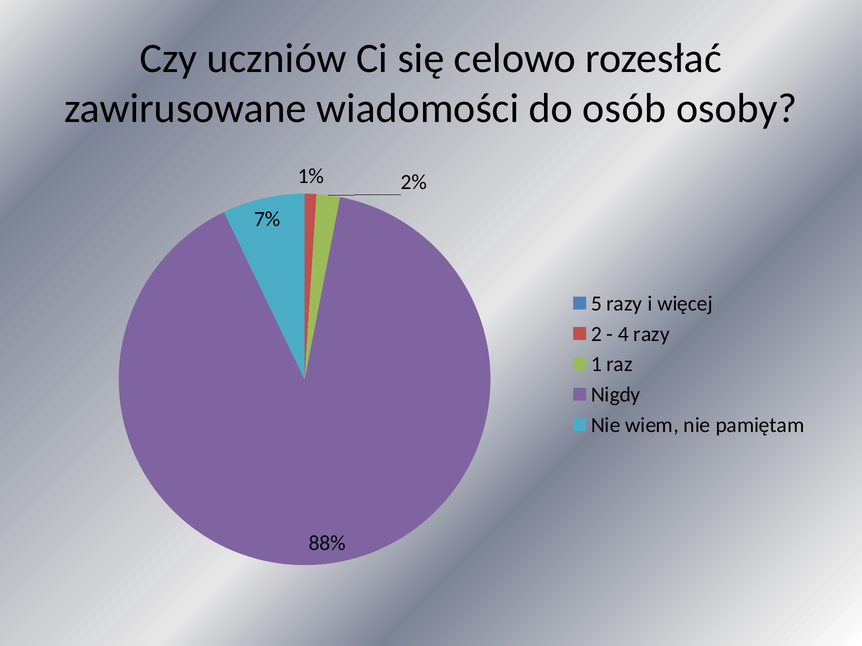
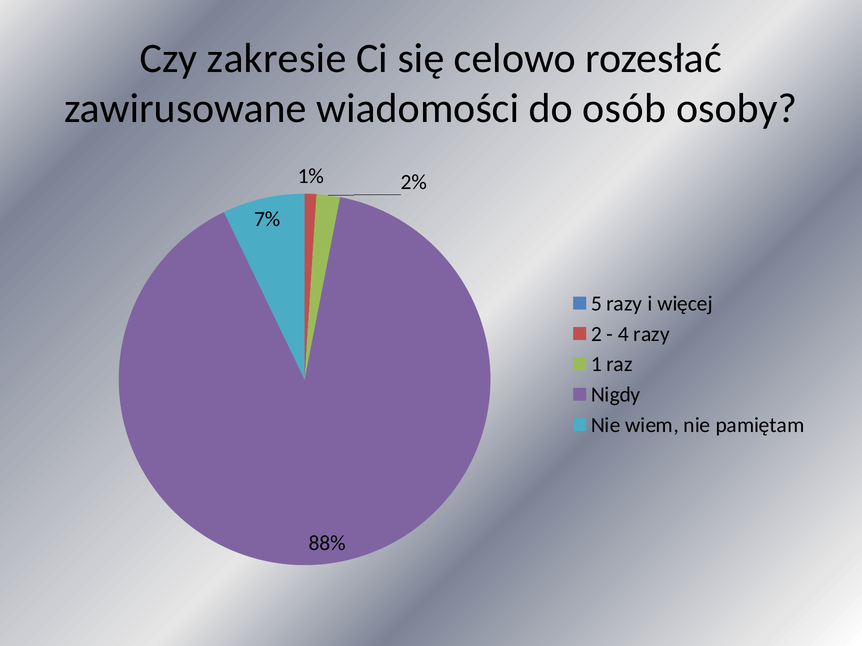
uczniów: uczniów -> zakresie
